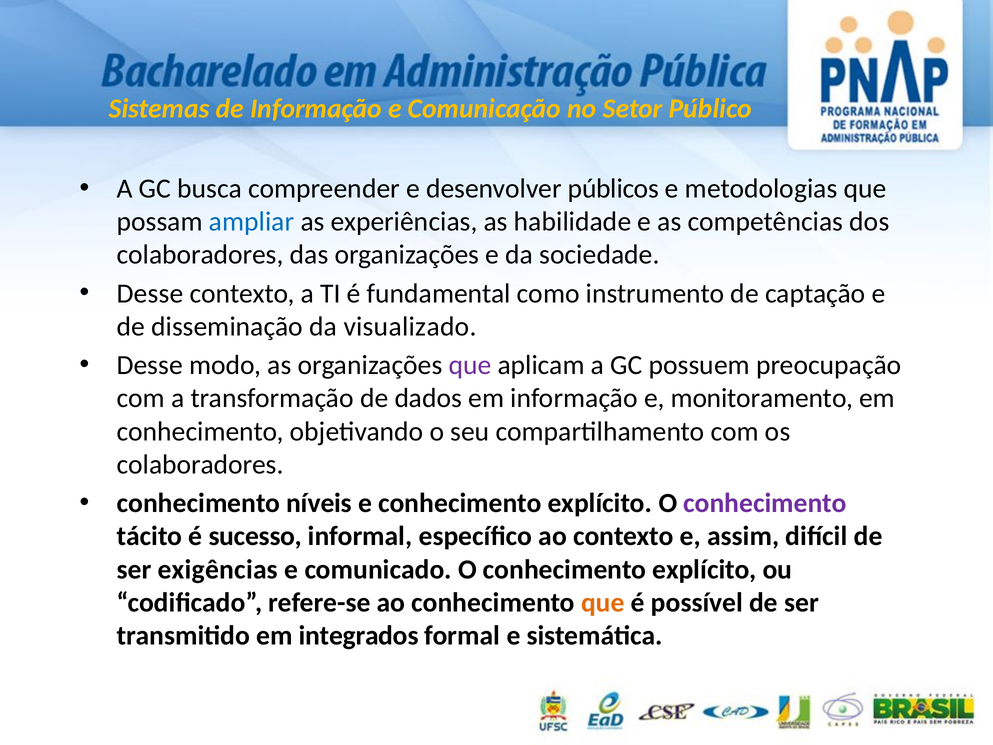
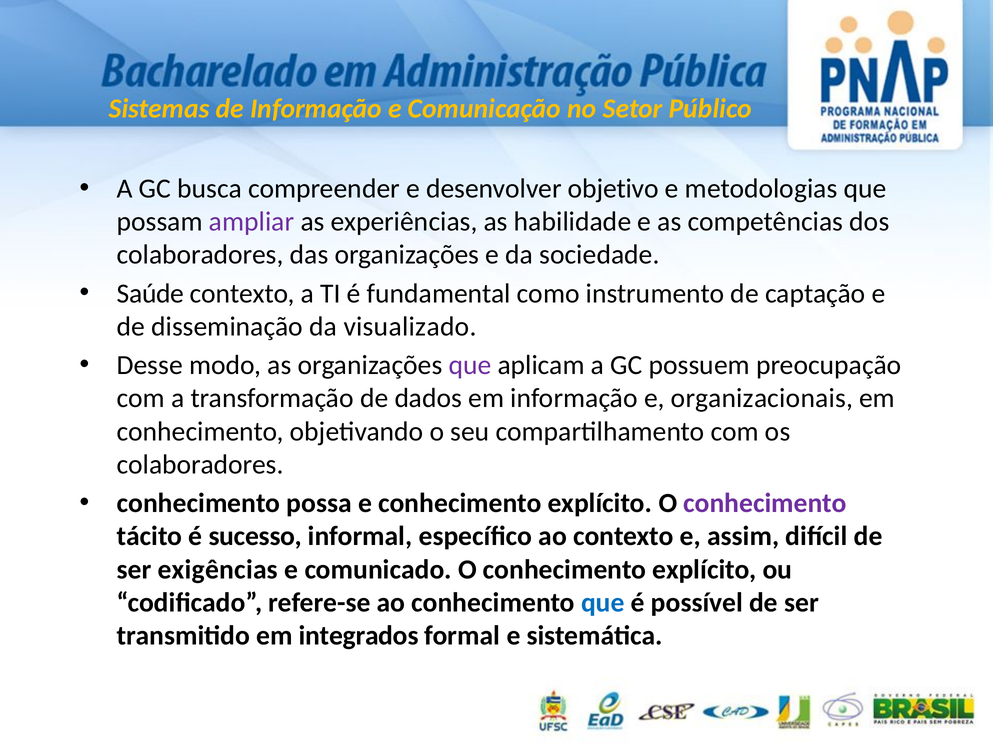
públicos: públicos -> objetivo
ampliar colour: blue -> purple
Desse at (150, 293): Desse -> Saúde
monitoramento: monitoramento -> organizacionais
níveis: níveis -> possa
que at (603, 602) colour: orange -> blue
